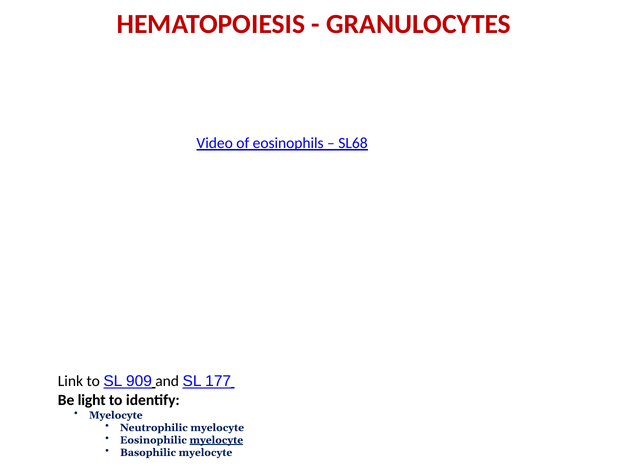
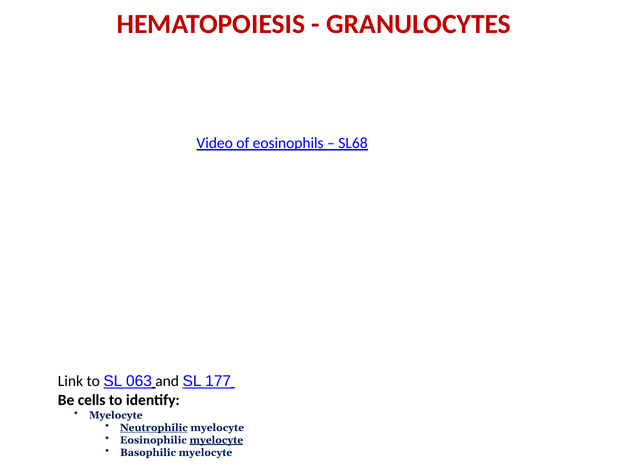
909: 909 -> 063
light: light -> cells
Neutrophilic underline: none -> present
